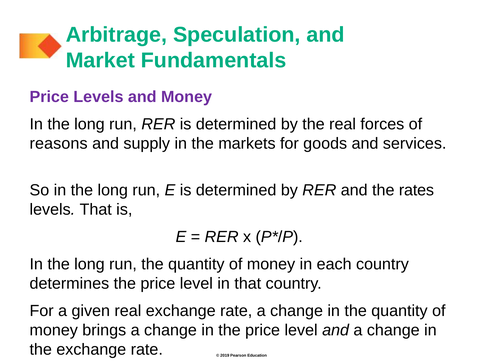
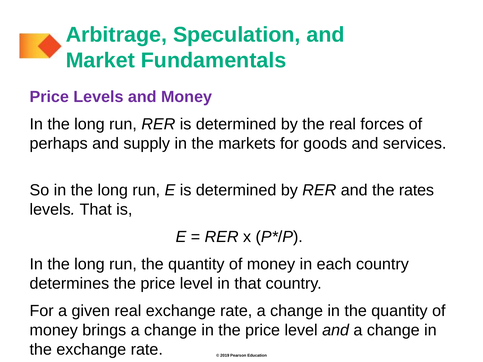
reasons: reasons -> perhaps
